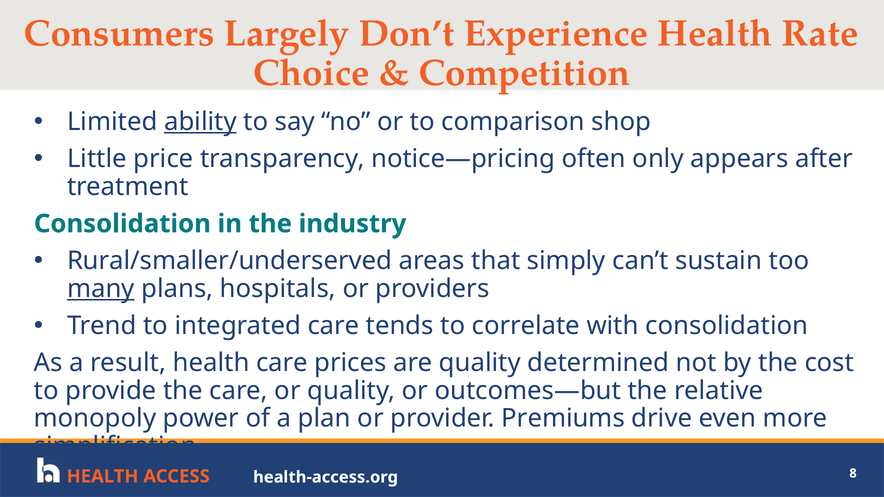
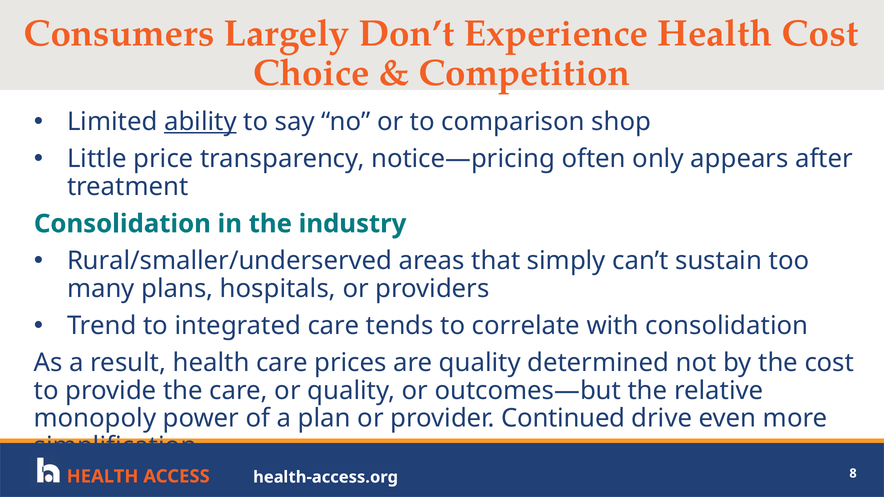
Health Rate: Rate -> Cost
many underline: present -> none
Premiums: Premiums -> Continued
